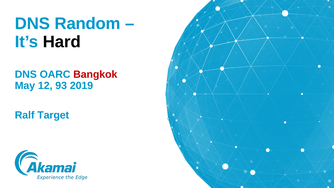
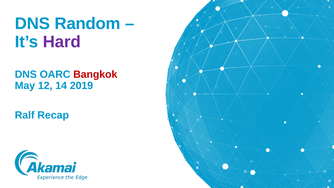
Hard colour: black -> purple
93: 93 -> 14
Target: Target -> Recap
